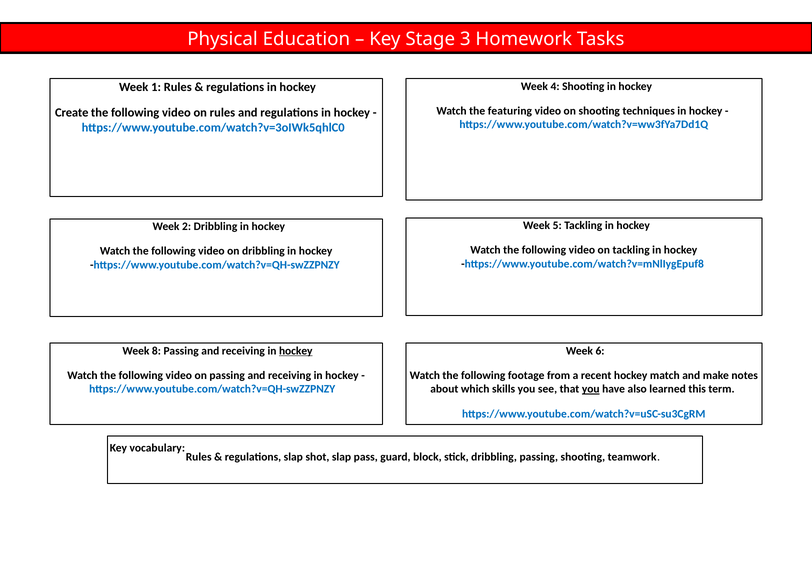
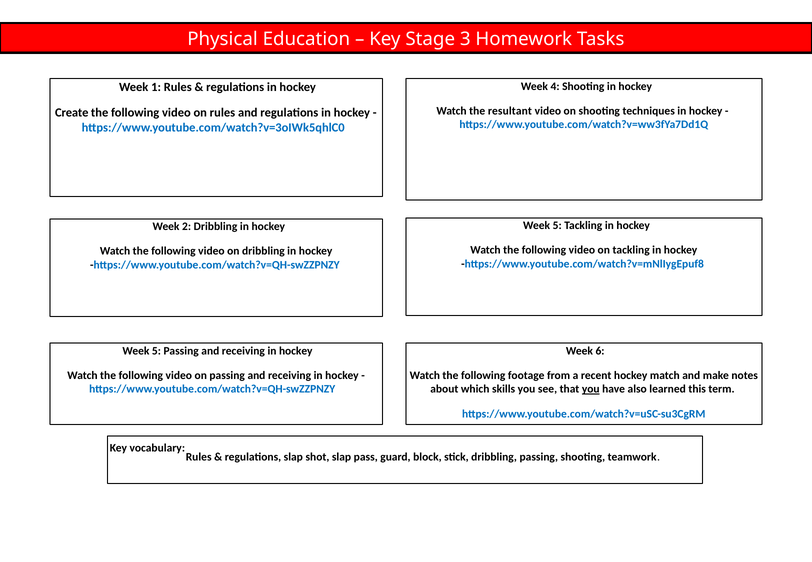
featuring: featuring -> resultant
8 at (156, 351): 8 -> 5
hockey at (296, 351) underline: present -> none
